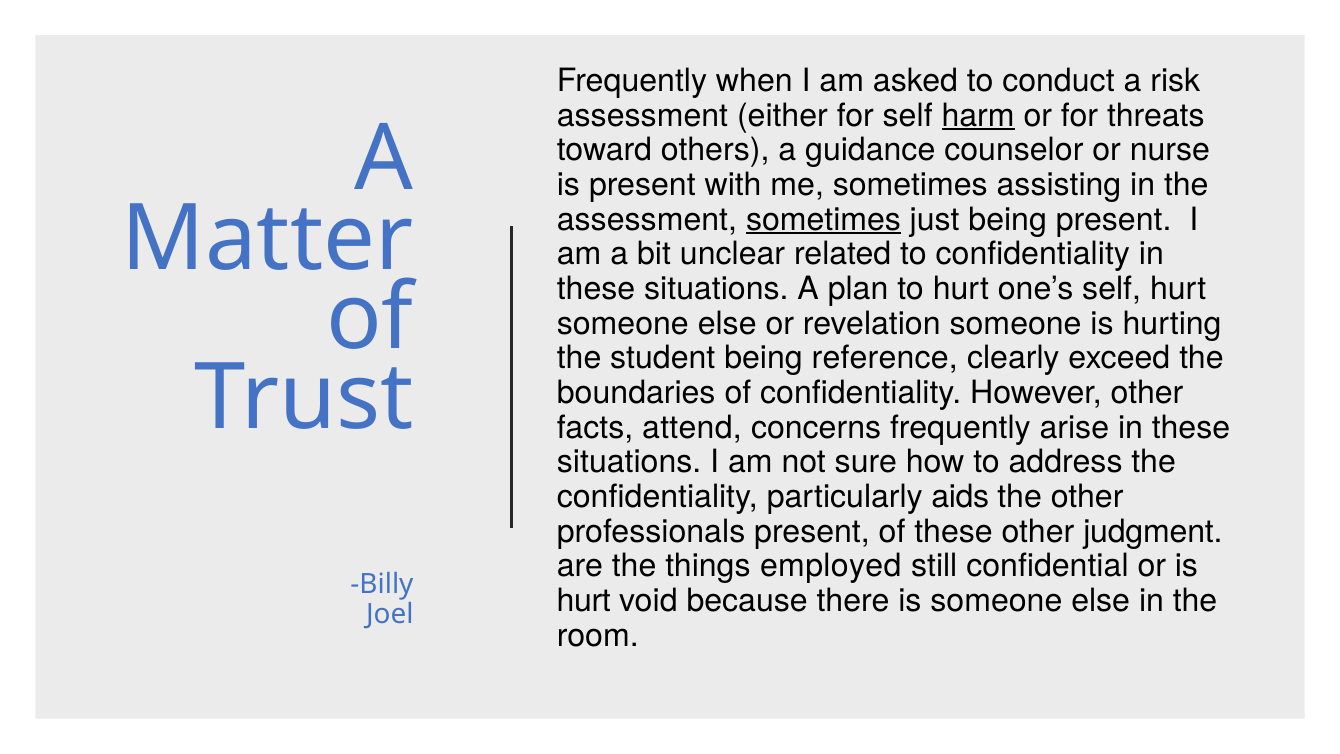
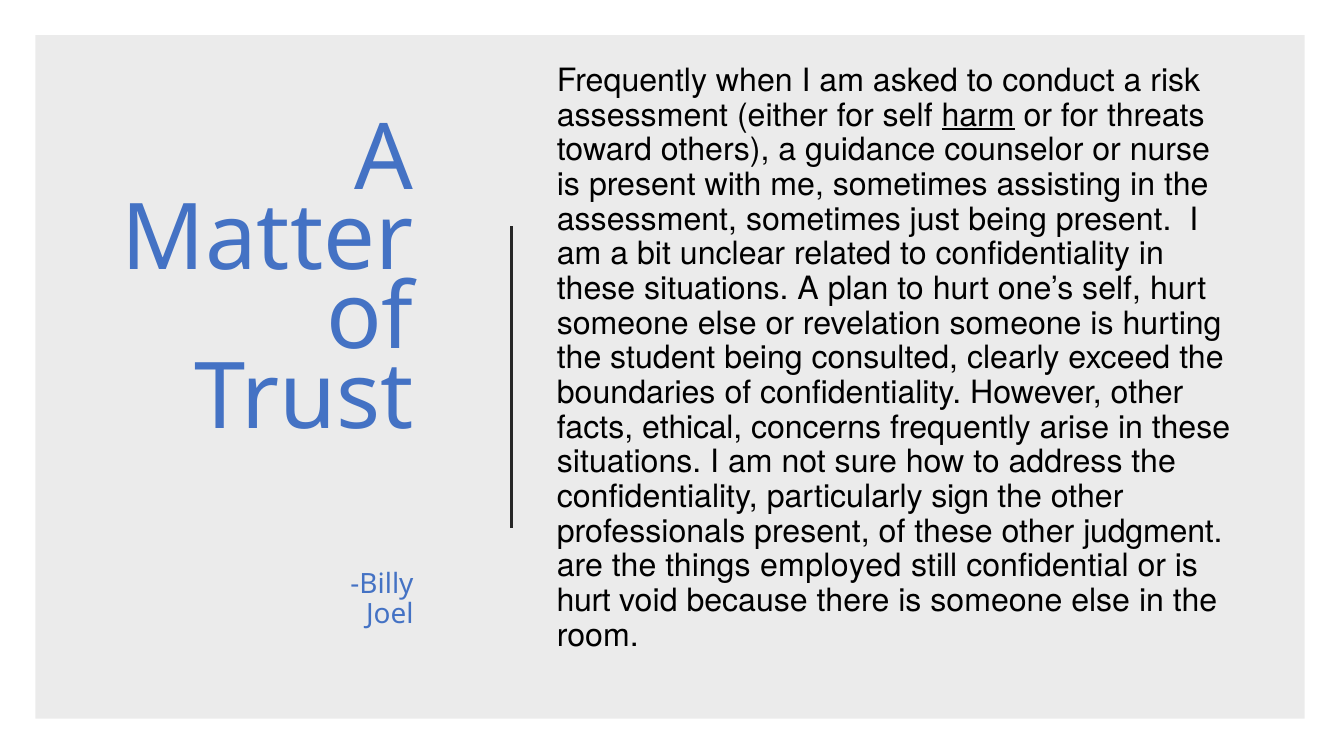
sometimes at (823, 219) underline: present -> none
reference: reference -> consulted
attend: attend -> ethical
aids: aids -> sign
